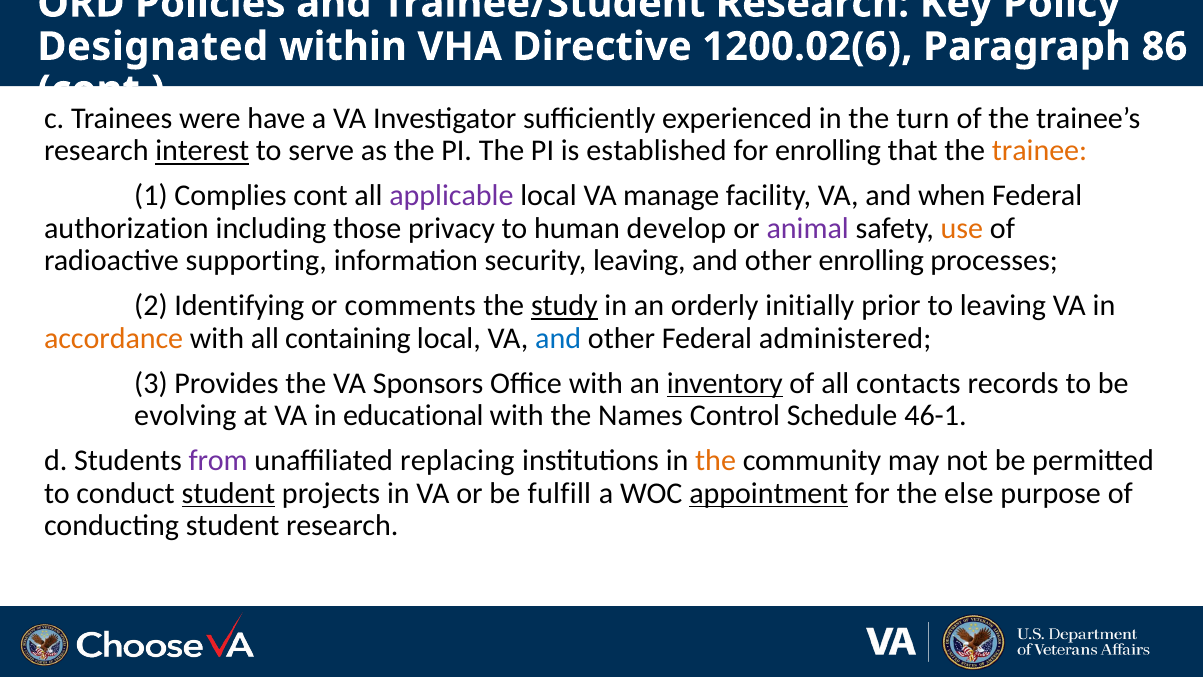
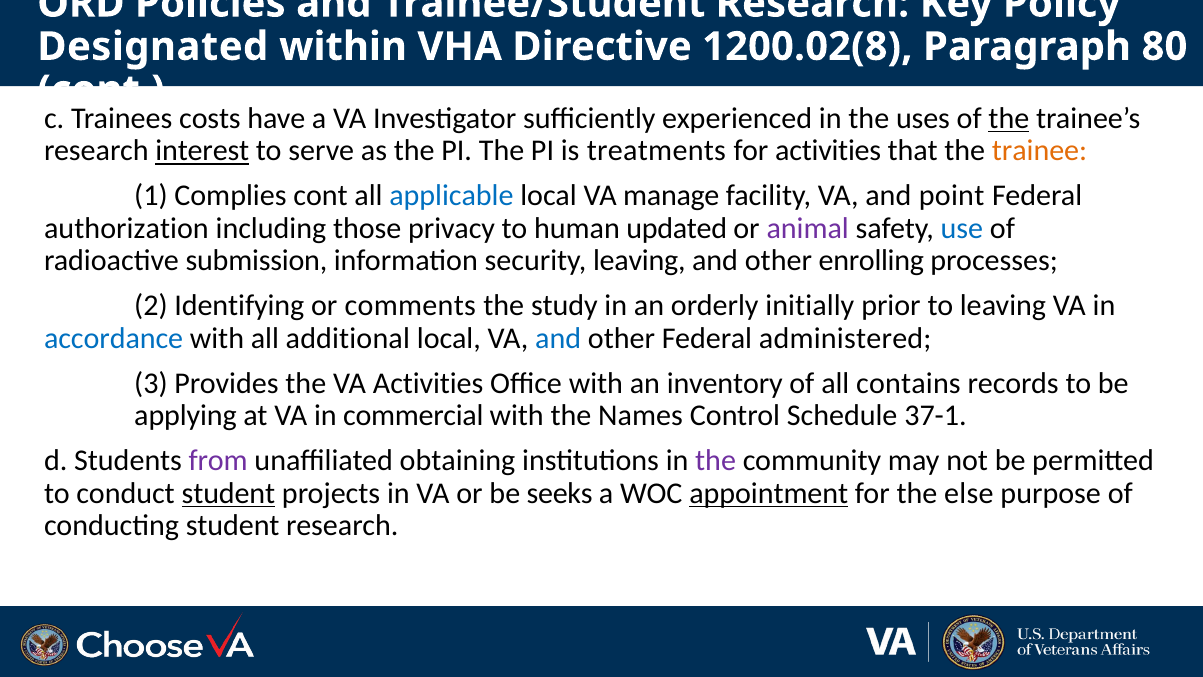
1200.02(6: 1200.02(6 -> 1200.02(8
86: 86 -> 80
were: were -> costs
turn: turn -> uses
the at (1009, 118) underline: none -> present
established: established -> treatments
for enrolling: enrolling -> activities
applicable colour: purple -> blue
when: when -> point
develop: develop -> updated
use colour: orange -> blue
supporting: supporting -> submission
study underline: present -> none
accordance colour: orange -> blue
containing: containing -> additional
VA Sponsors: Sponsors -> Activities
inventory underline: present -> none
contacts: contacts -> contains
evolving: evolving -> applying
educational: educational -> commercial
46-1: 46-1 -> 37-1
replacing: replacing -> obtaining
the at (716, 461) colour: orange -> purple
fulfill: fulfill -> seeks
